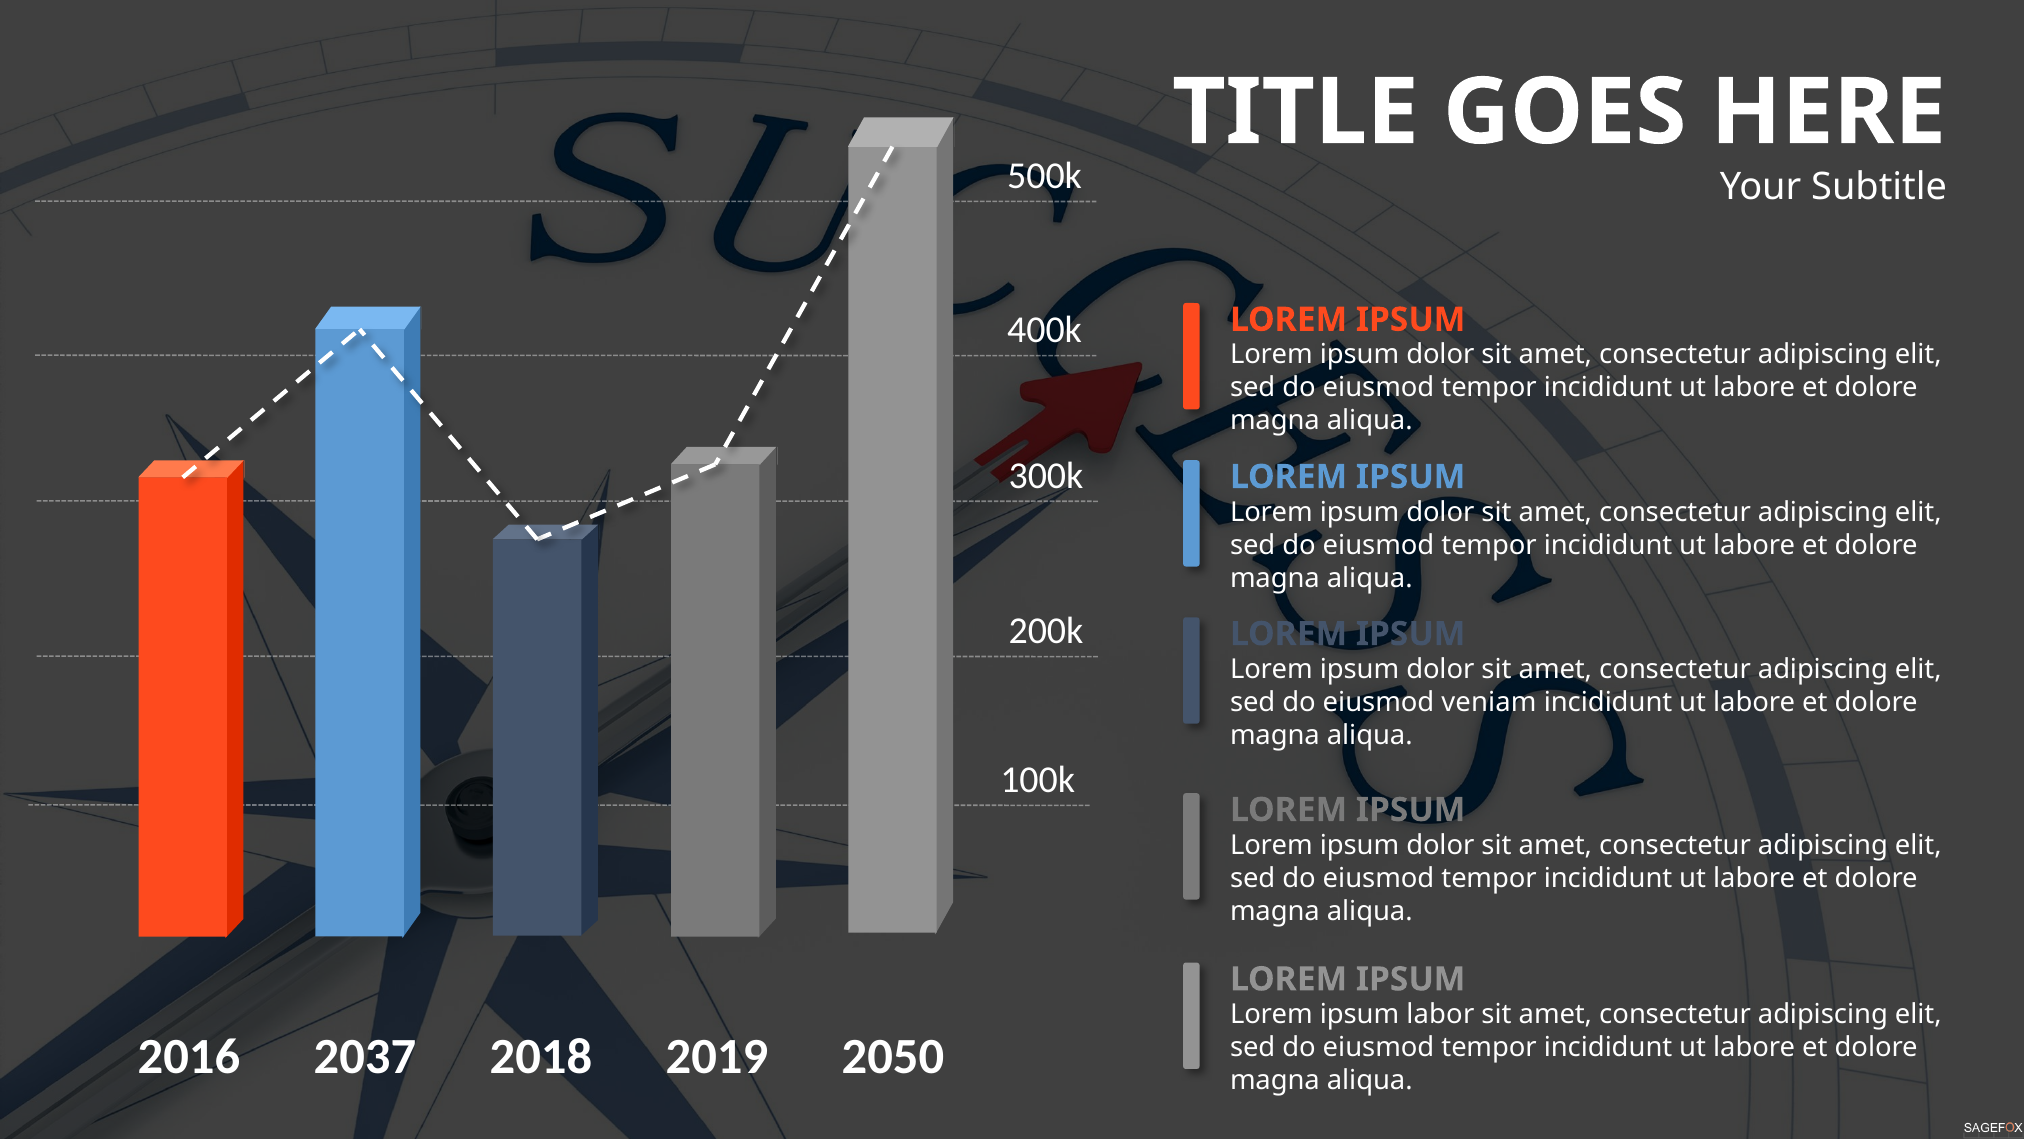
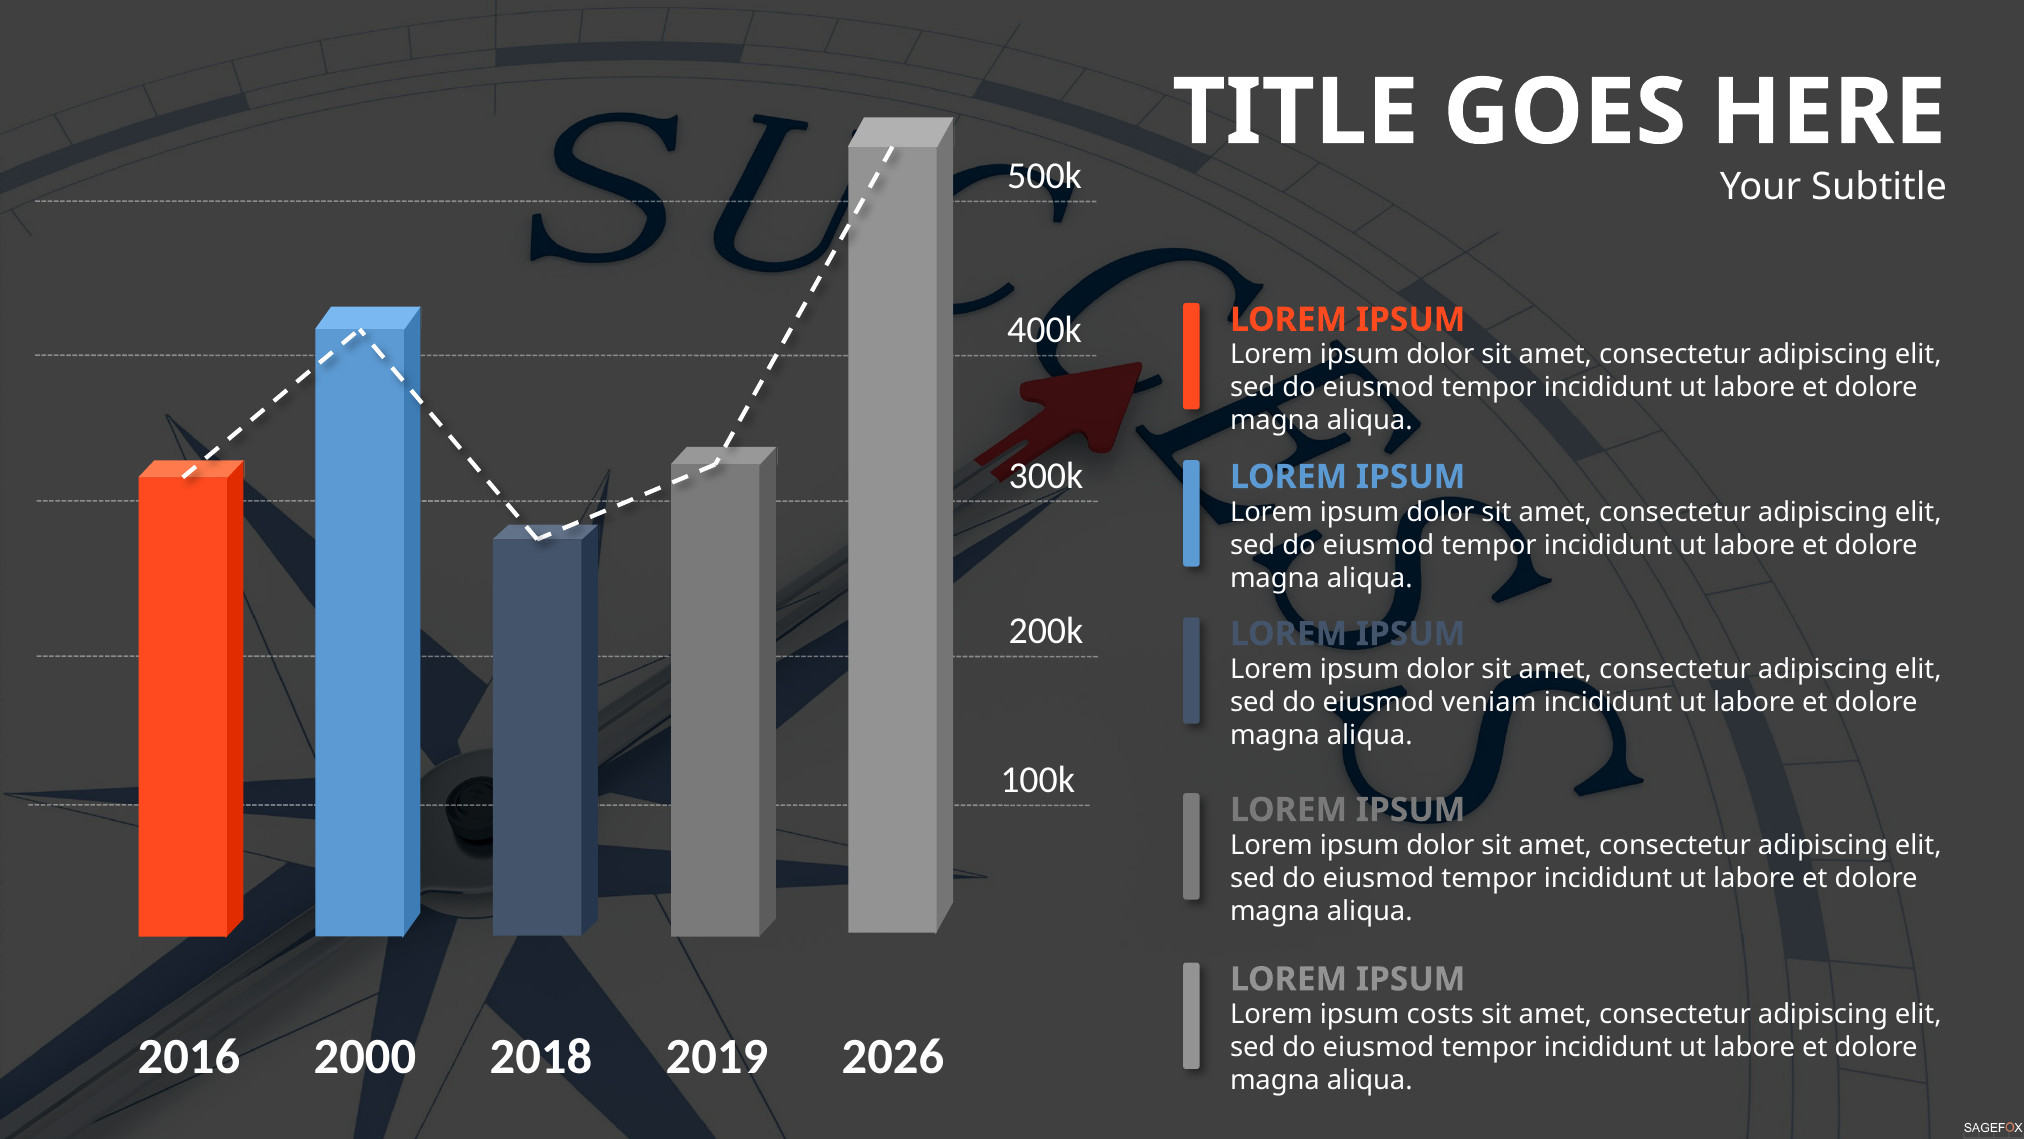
labor: labor -> costs
2037: 2037 -> 2000
2050: 2050 -> 2026
